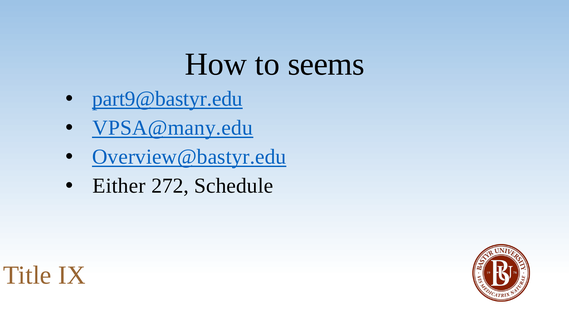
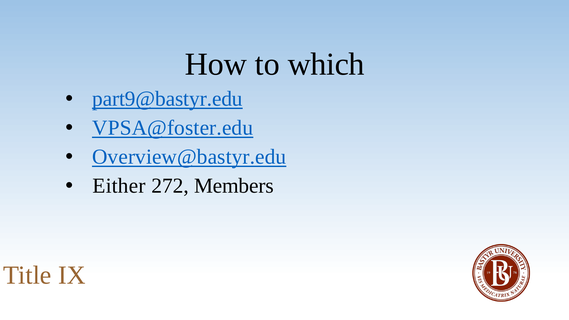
seems: seems -> which
VPSA@many.edu: VPSA@many.edu -> VPSA@foster.edu
Schedule: Schedule -> Members
